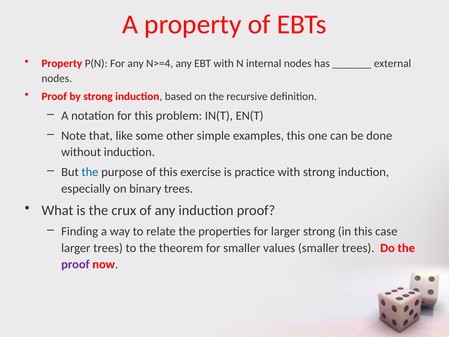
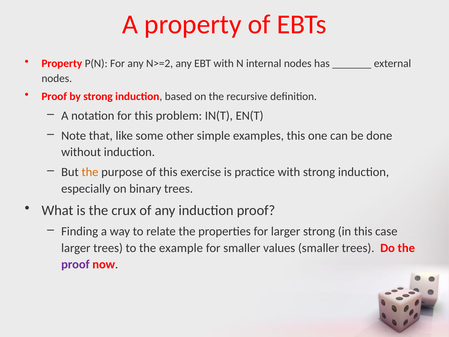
N>=4: N>=4 -> N>=2
the at (90, 172) colour: blue -> orange
theorem: theorem -> example
